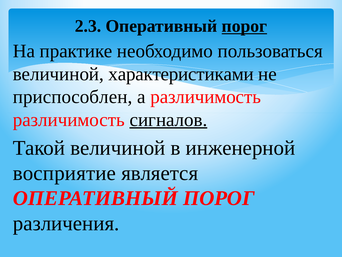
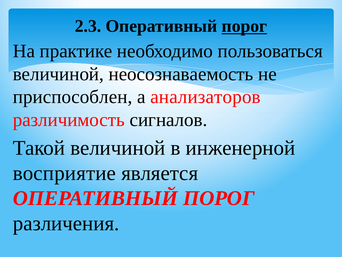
характеристиками: характеристиками -> неосознаваемость
а различимость: различимость -> анализаторов
сигналов underline: present -> none
